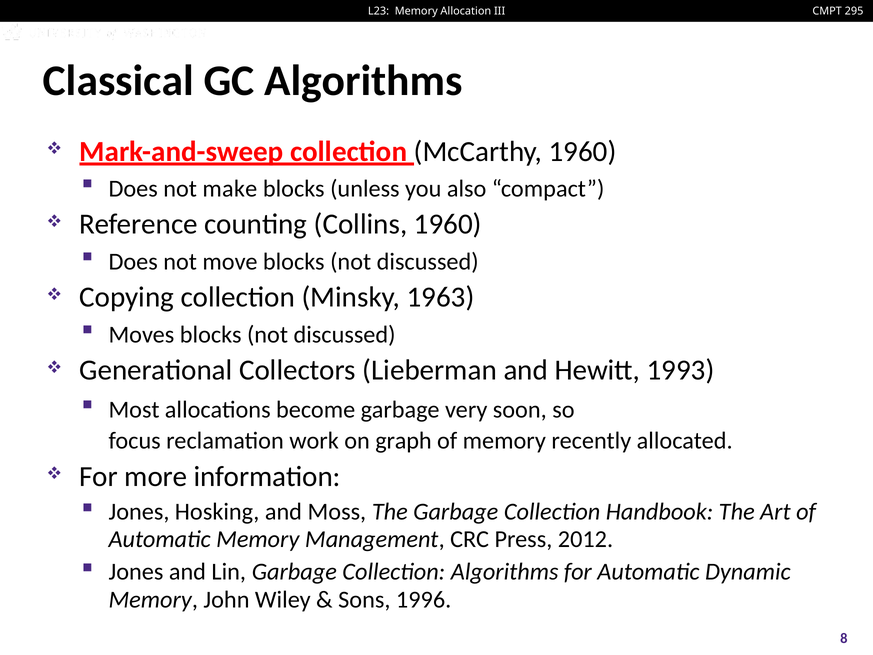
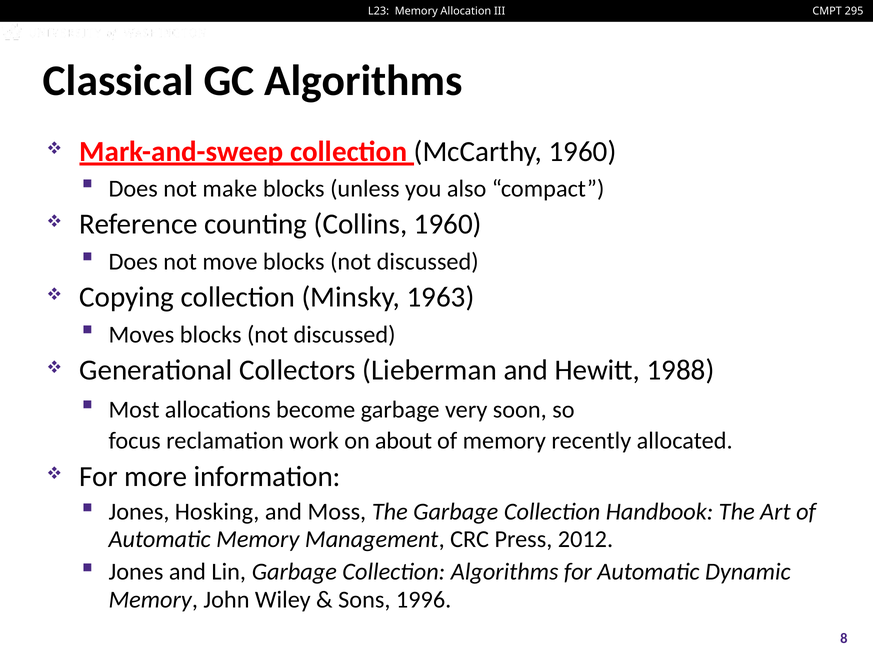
1993: 1993 -> 1988
graph: graph -> about
